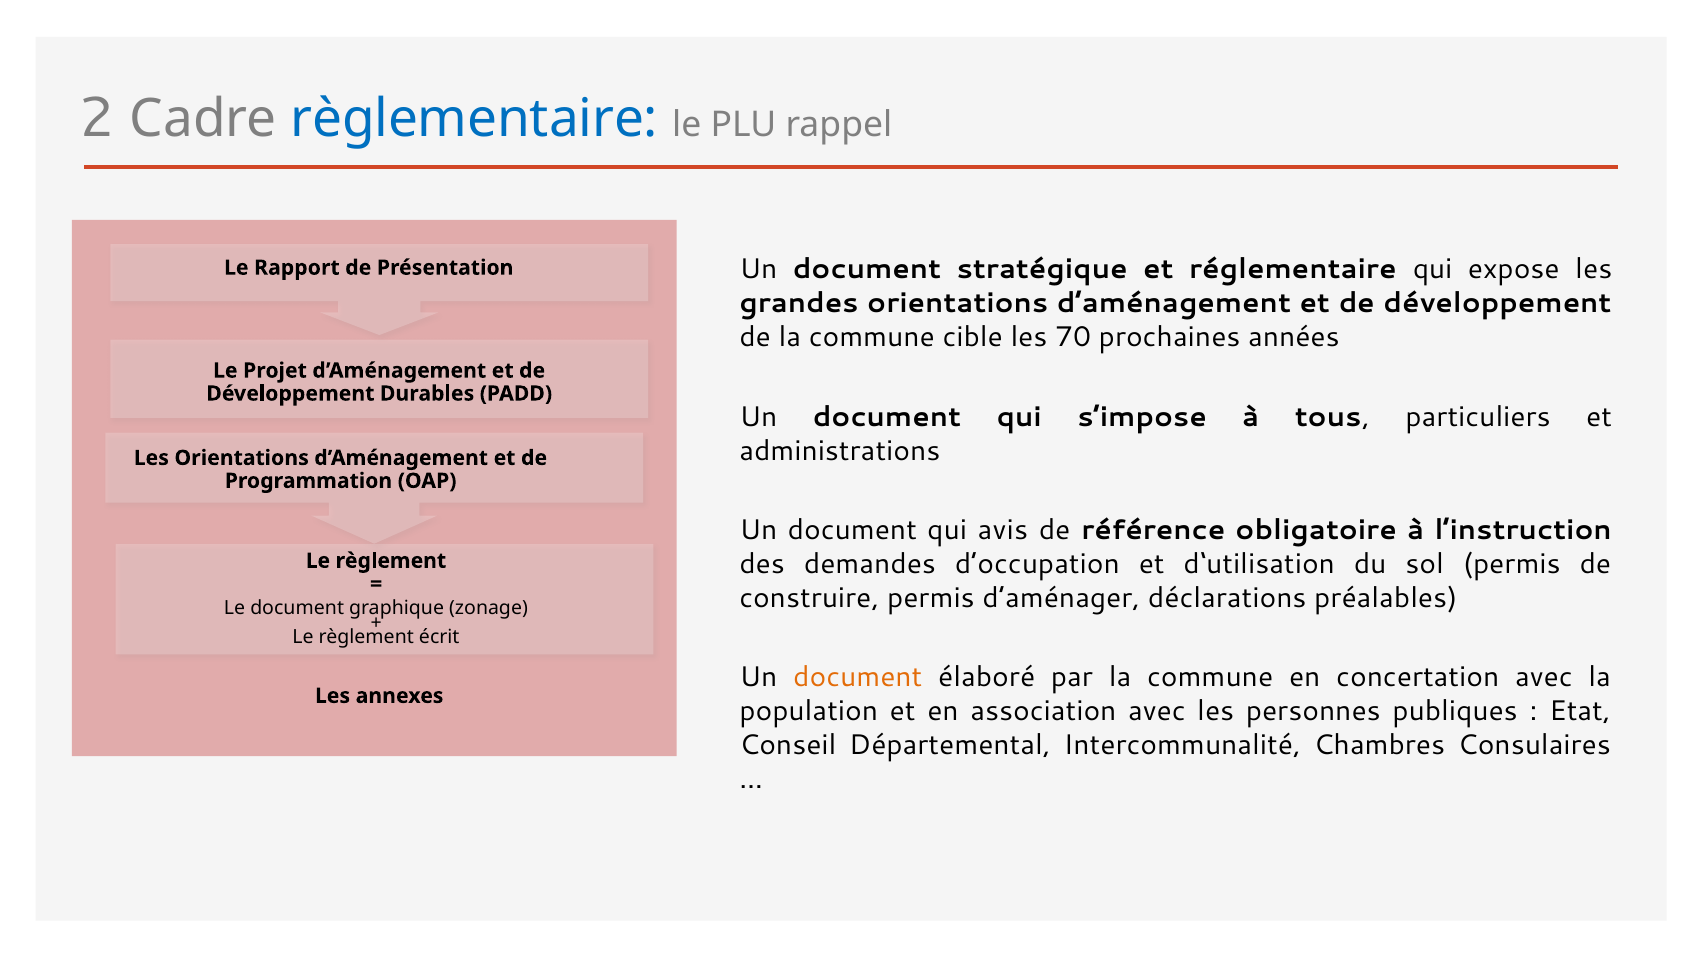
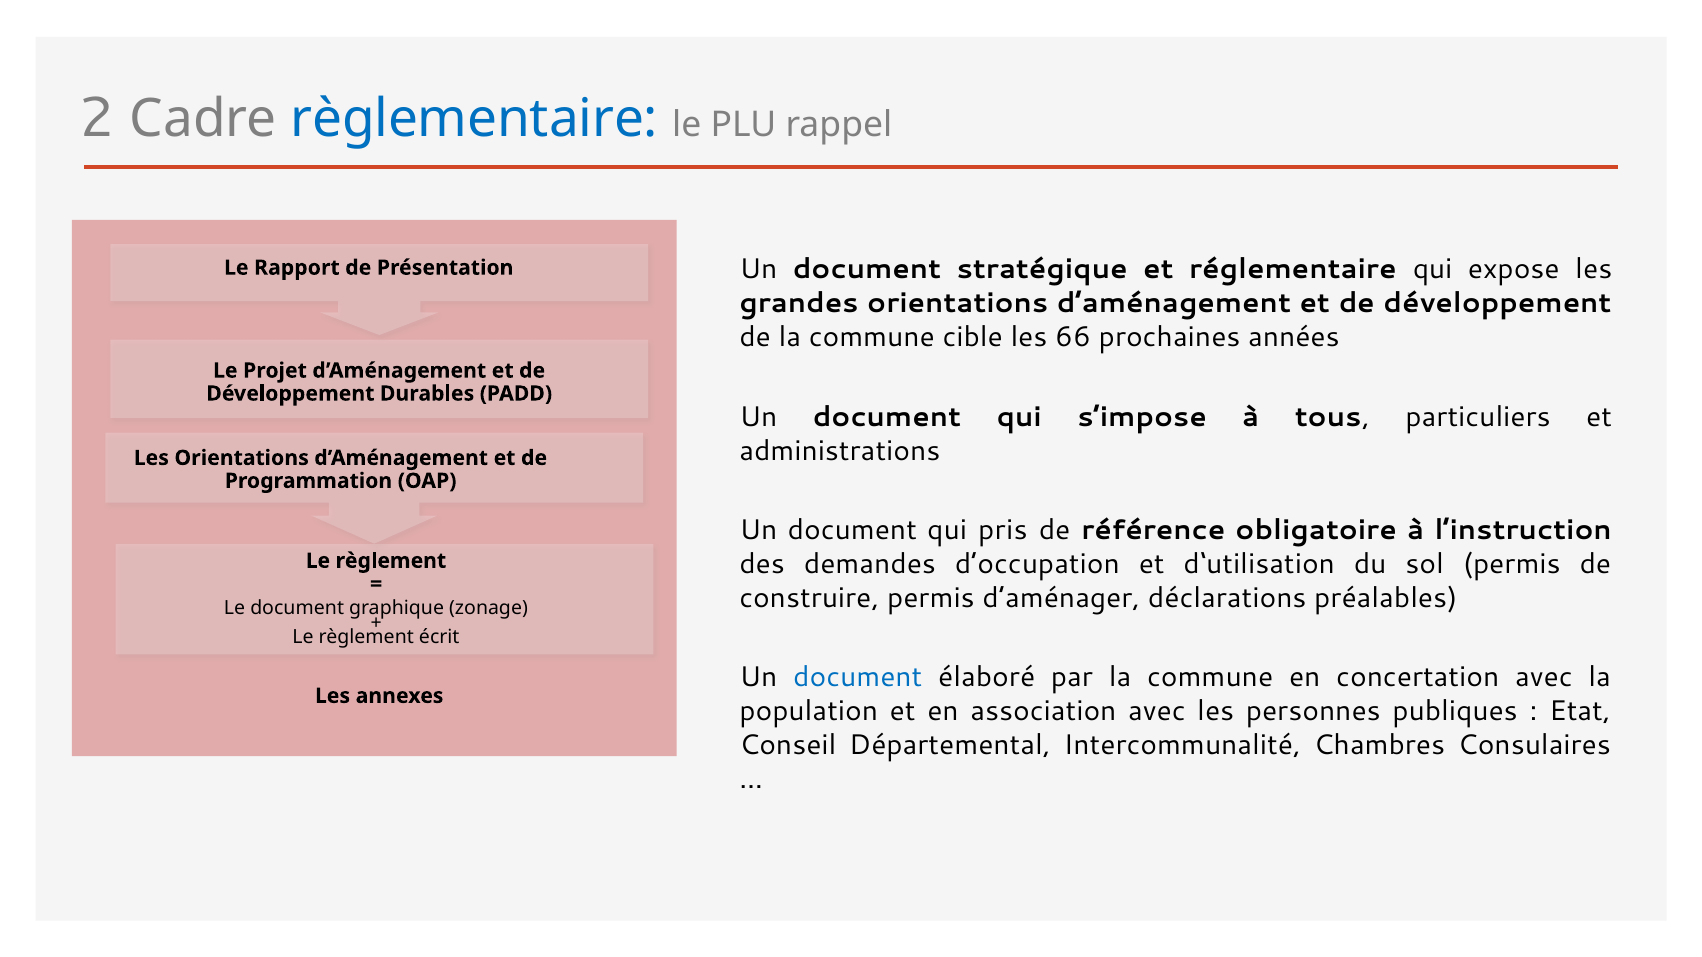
70: 70 -> 66
avis: avis -> pris
document at (858, 678) colour: orange -> blue
